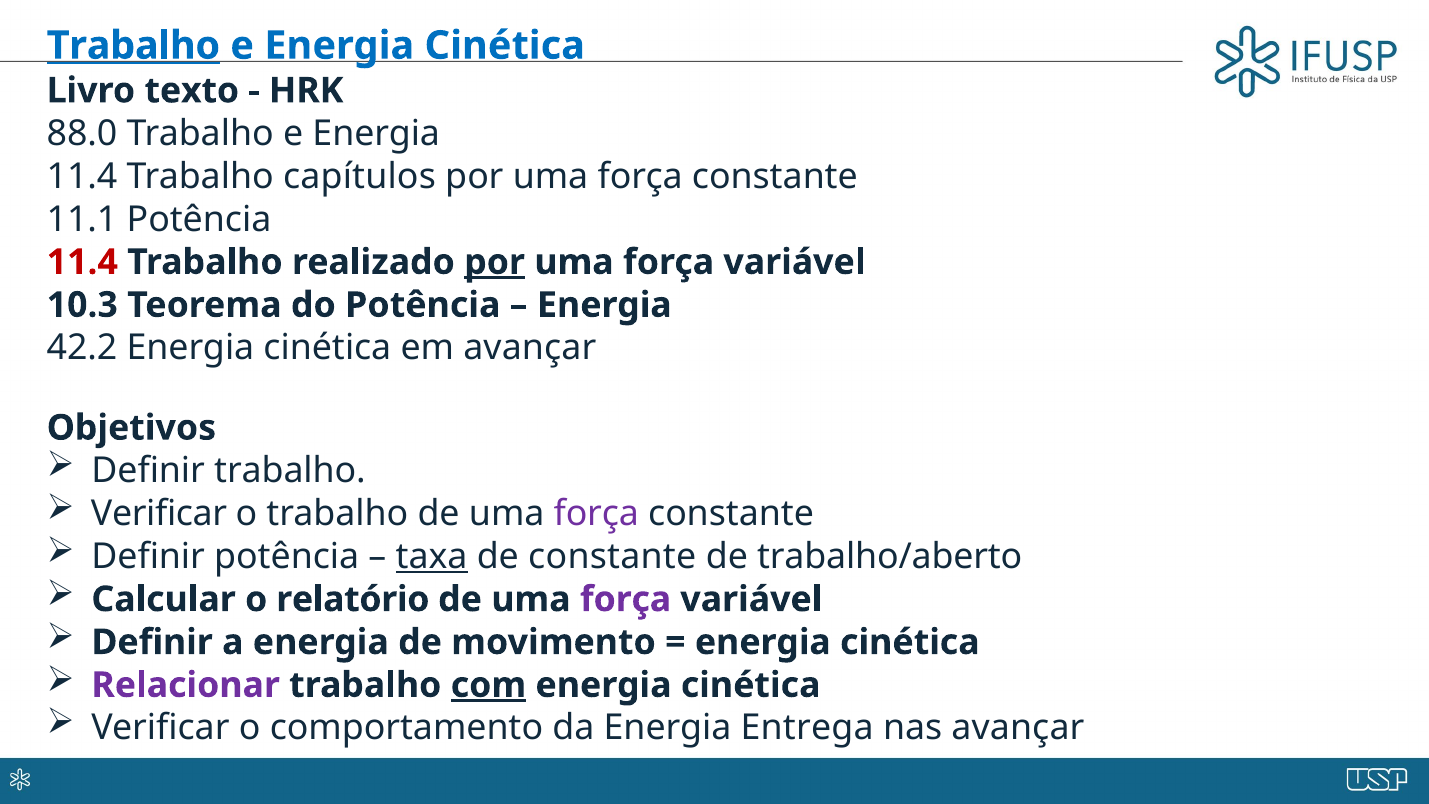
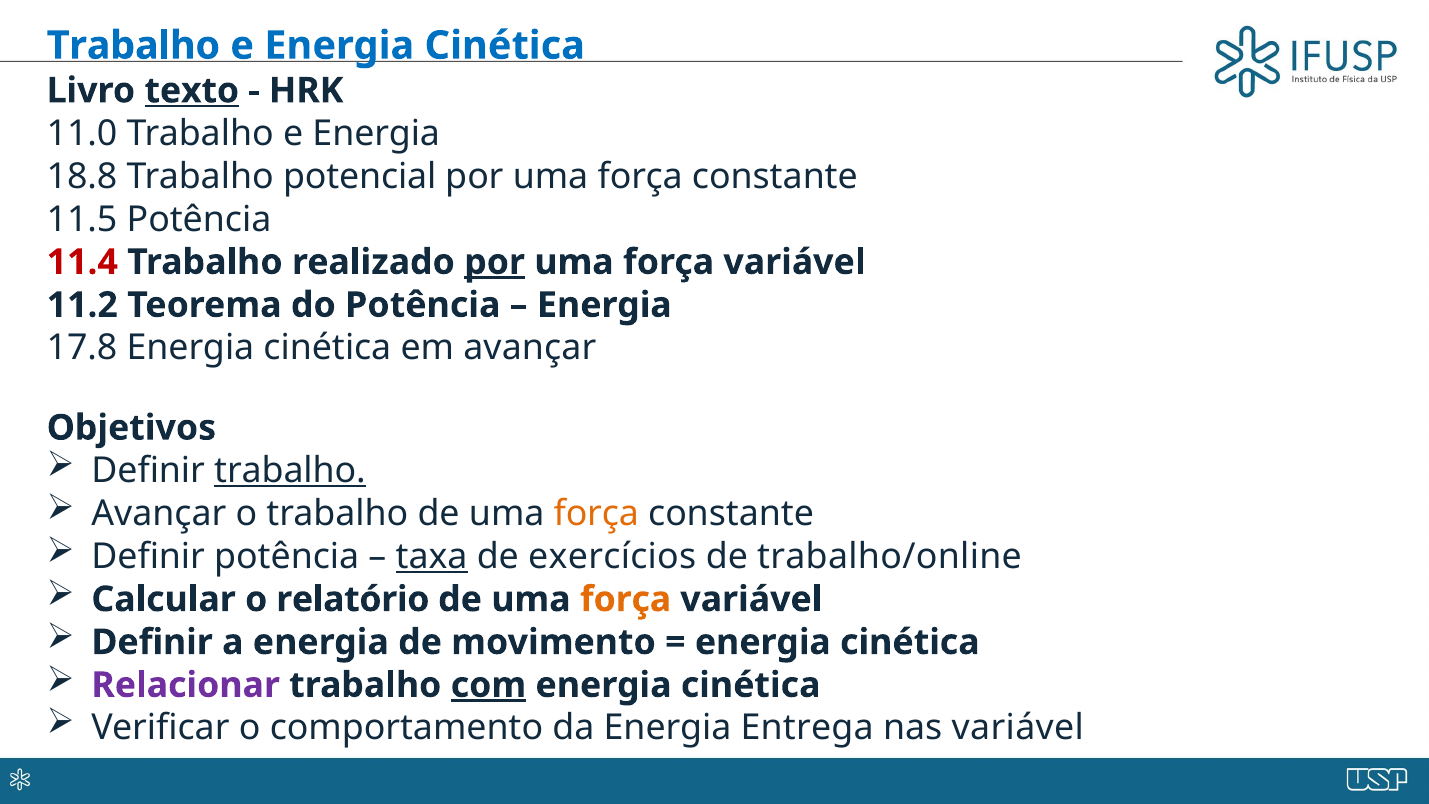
Trabalho at (133, 46) underline: present -> none
texto underline: none -> present
88.0: 88.0 -> 11.0
11.4 at (82, 176): 11.4 -> 18.8
capítulos: capítulos -> potencial
11.1: 11.1 -> 11.5
10.3: 10.3 -> 11.2
42.2: 42.2 -> 17.8
trabalho at (290, 471) underline: none -> present
Verificar at (159, 514): Verificar -> Avançar
força at (596, 514) colour: purple -> orange
de constante: constante -> exercícios
trabalho/aberto: trabalho/aberto -> trabalho/online
força at (626, 599) colour: purple -> orange
nas avançar: avançar -> variável
